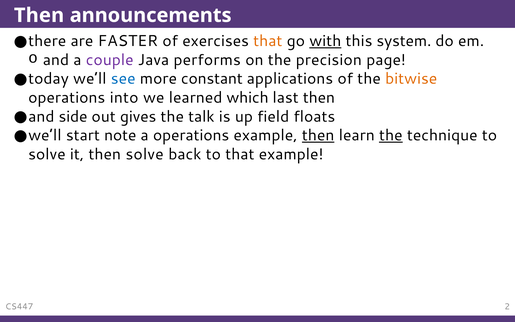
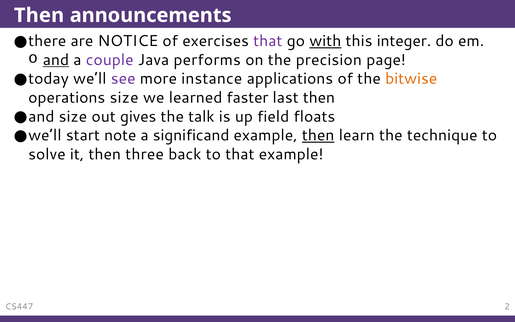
FASTER: FASTER -> NOTICE
that at (268, 41) colour: orange -> purple
system: system -> integer
and underline: none -> present
see colour: blue -> purple
constant: constant -> instance
operations into: into -> size
which: which -> faster
side at (73, 117): side -> size
a operations: operations -> significand
the at (391, 135) underline: present -> none
then solve: solve -> three
